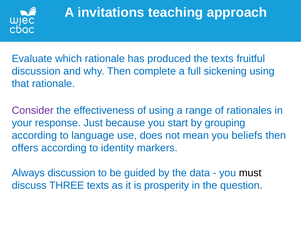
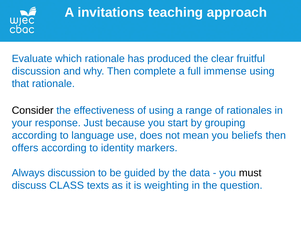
the texts: texts -> clear
sickening: sickening -> immense
Consider colour: purple -> black
THREE: THREE -> CLASS
prosperity: prosperity -> weighting
